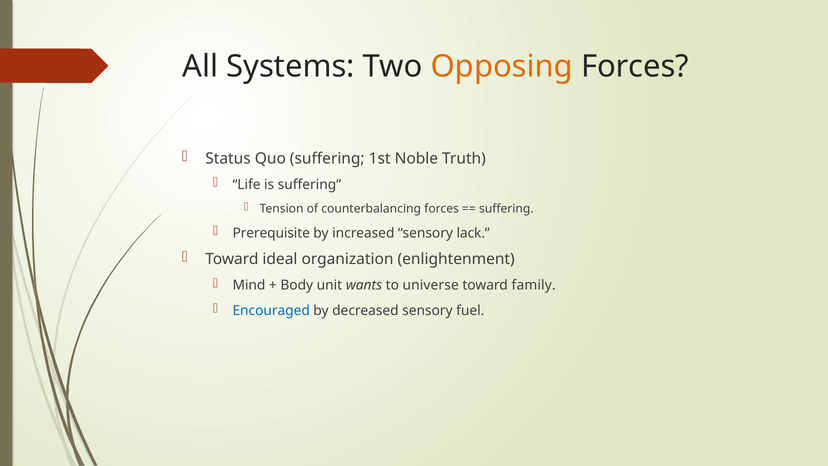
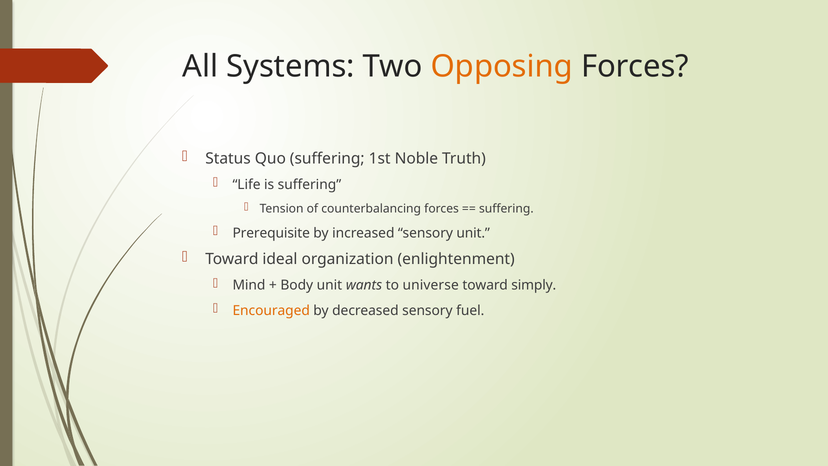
sensory lack: lack -> unit
family: family -> simply
Encouraged colour: blue -> orange
